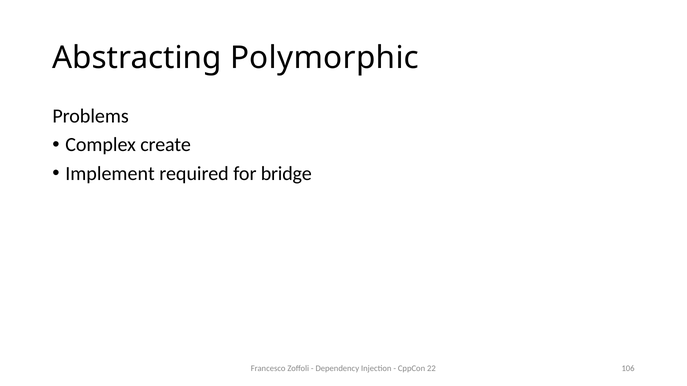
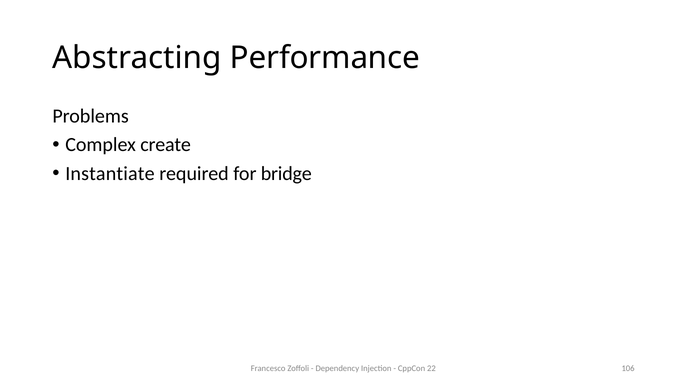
Polymorphic: Polymorphic -> Performance
Implement: Implement -> Instantiate
